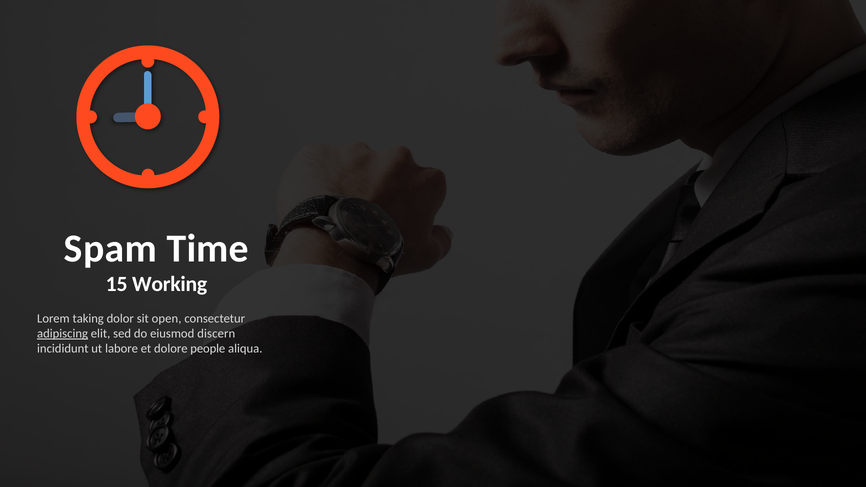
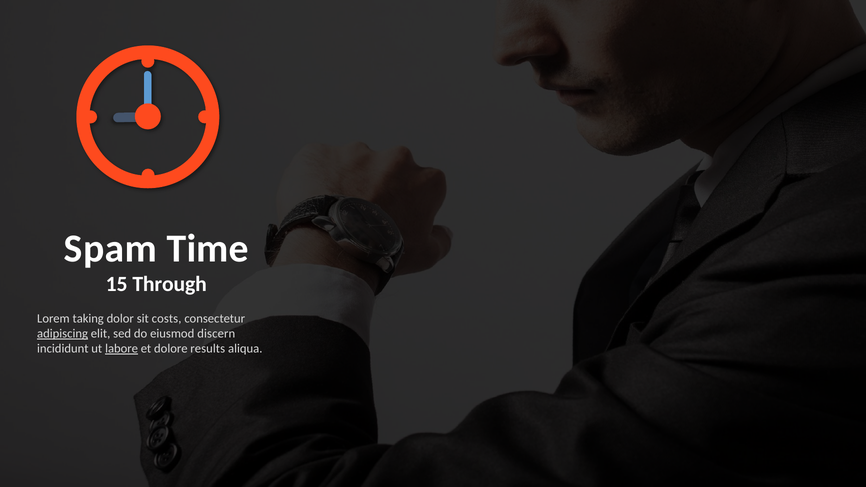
Working: Working -> Through
open: open -> costs
labore underline: none -> present
people: people -> results
